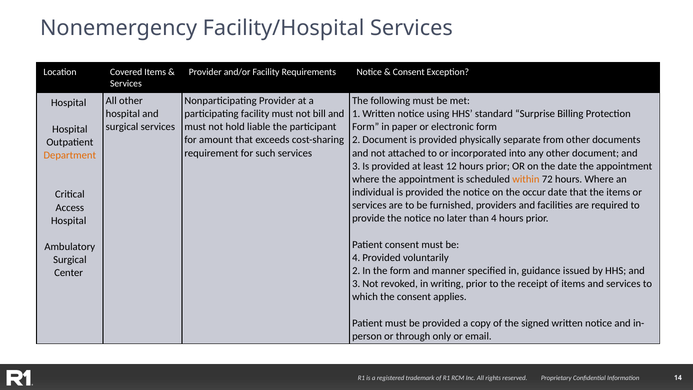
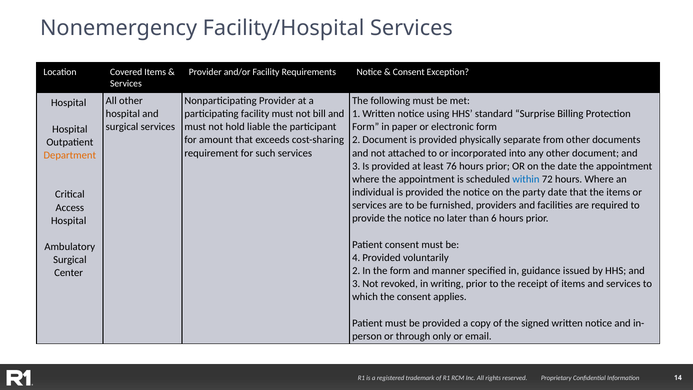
12: 12 -> 76
within colour: orange -> blue
occur: occur -> party
than 4: 4 -> 6
